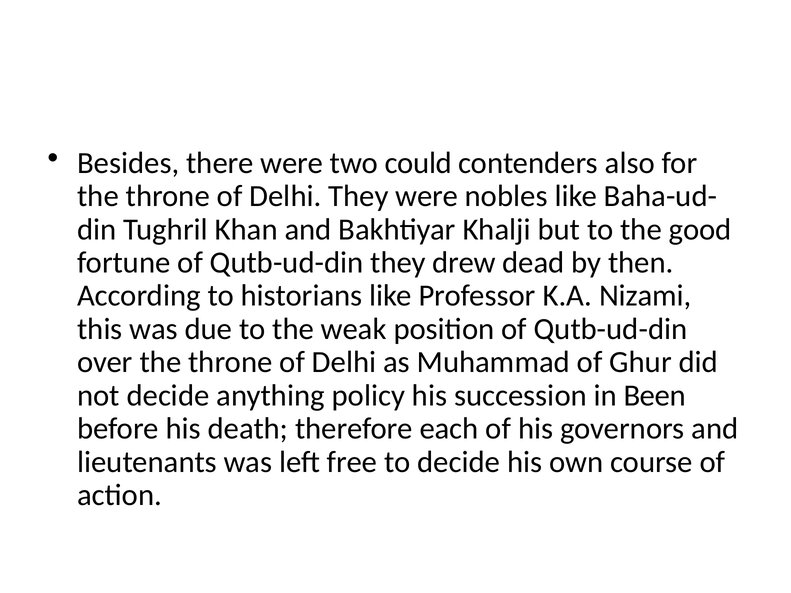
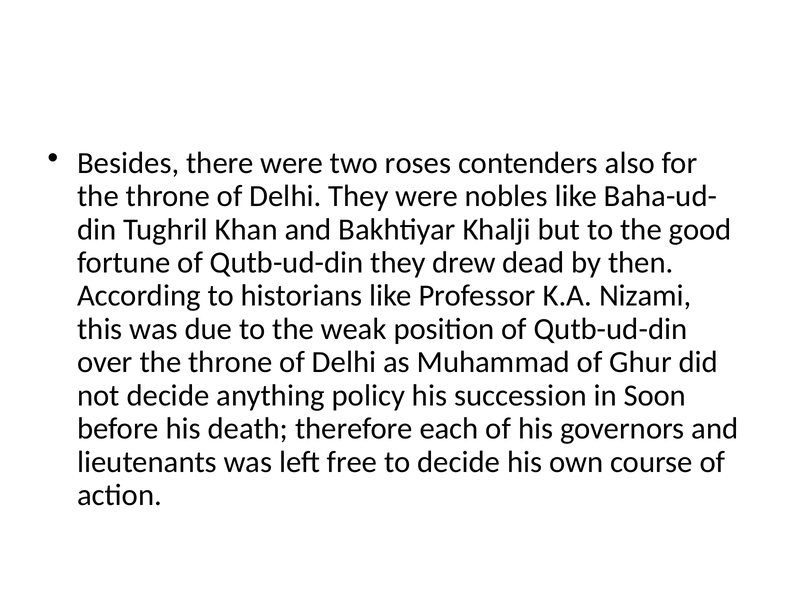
could: could -> roses
Been: Been -> Soon
